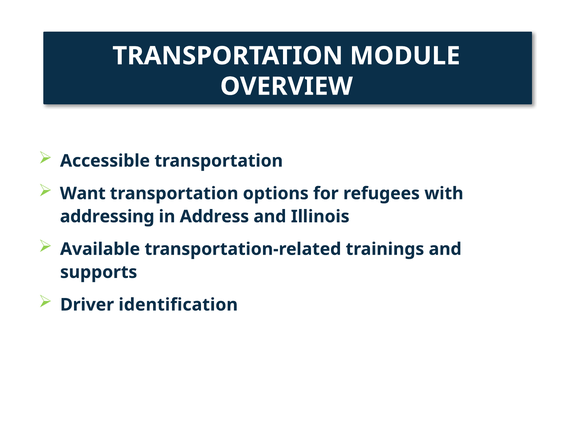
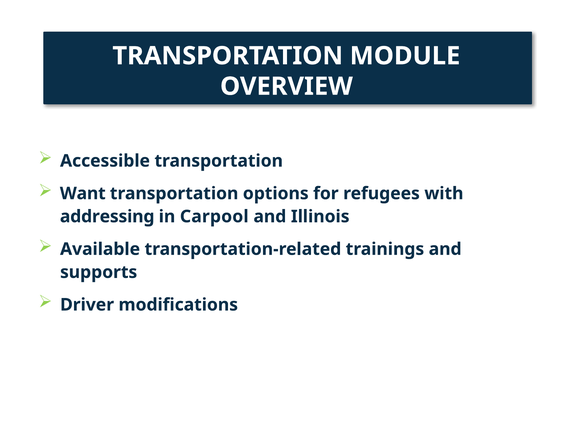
Address: Address -> Carpool
identification: identification -> modifications
